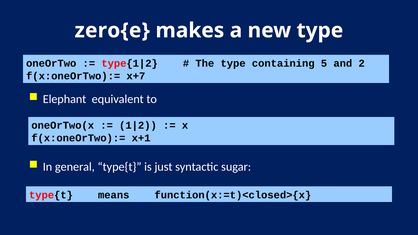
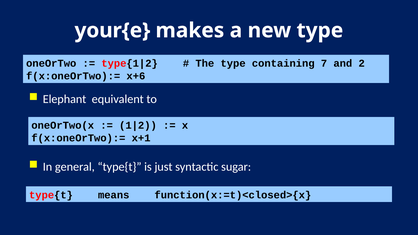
zero{e: zero{e -> your{e
5: 5 -> 7
x+7: x+7 -> x+6
